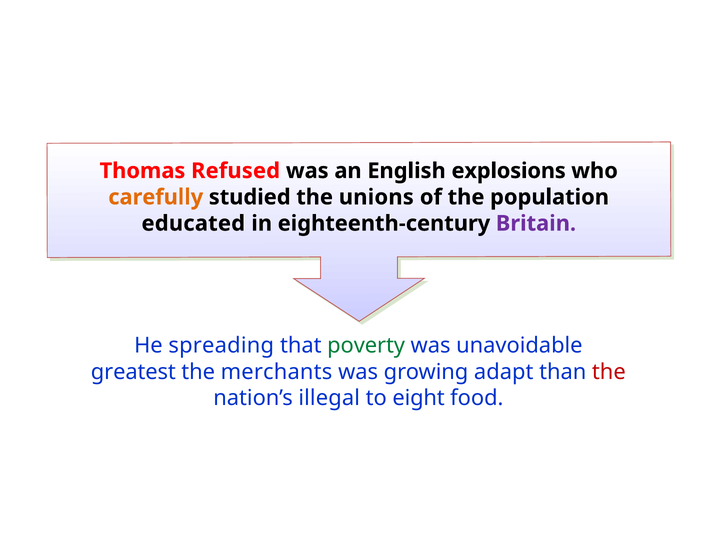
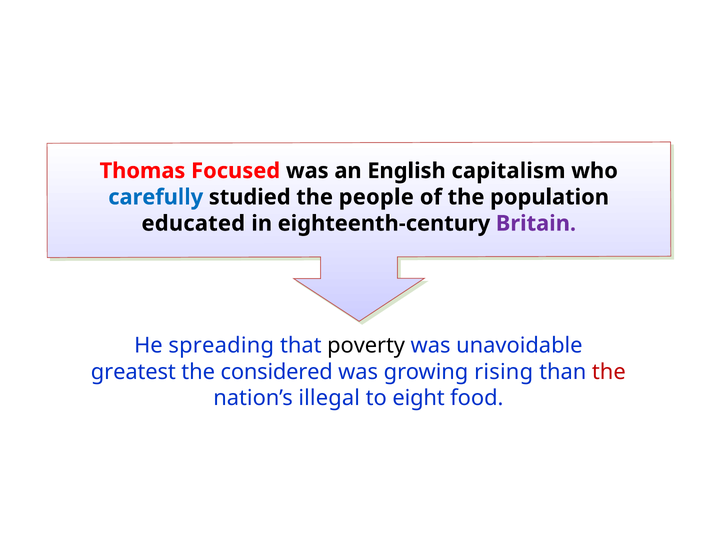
Refused: Refused -> Focused
explosions: explosions -> capitalism
carefully colour: orange -> blue
unions: unions -> people
poverty colour: green -> black
merchants: merchants -> considered
adapt: adapt -> rising
